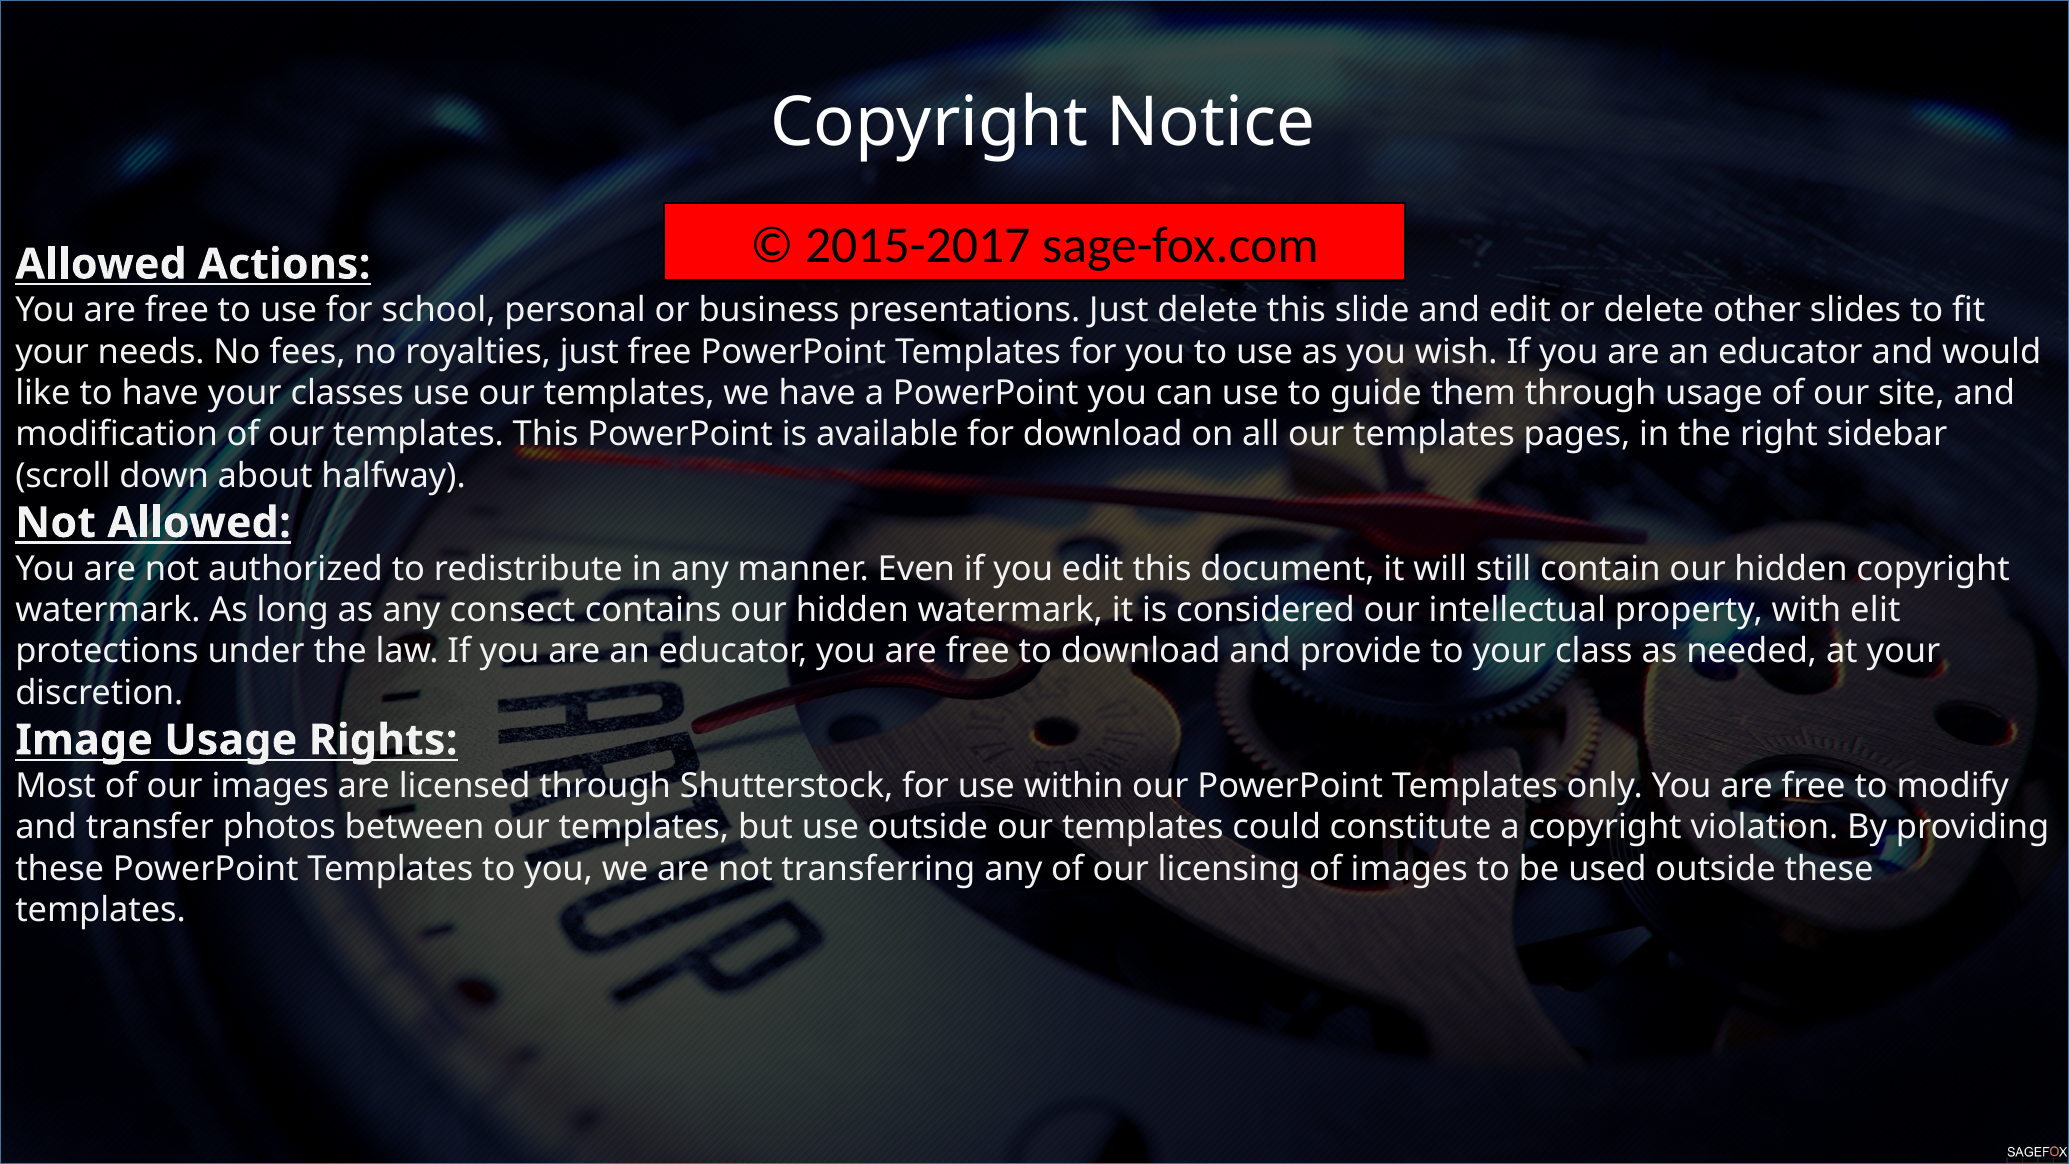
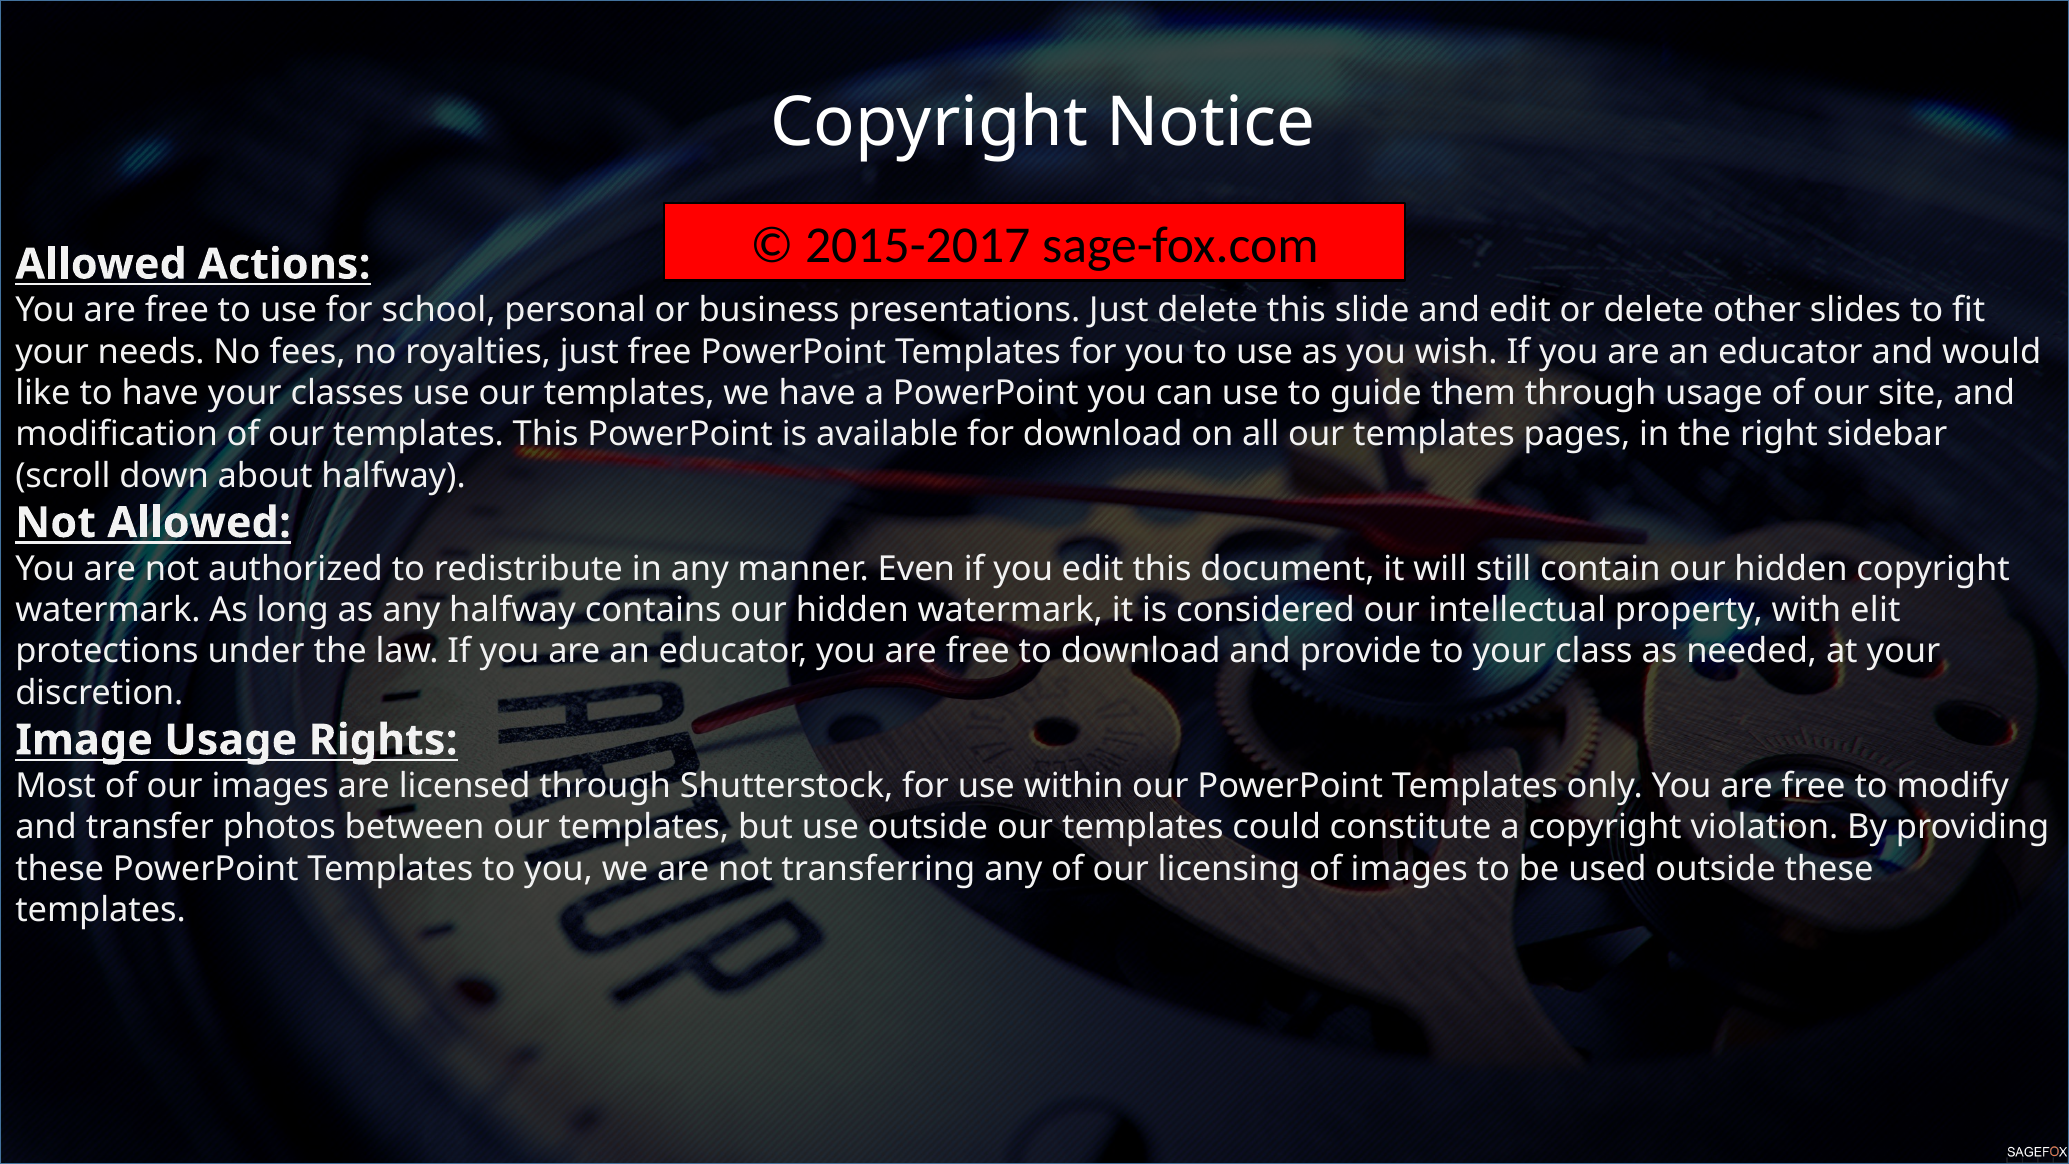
any consect: consect -> halfway
